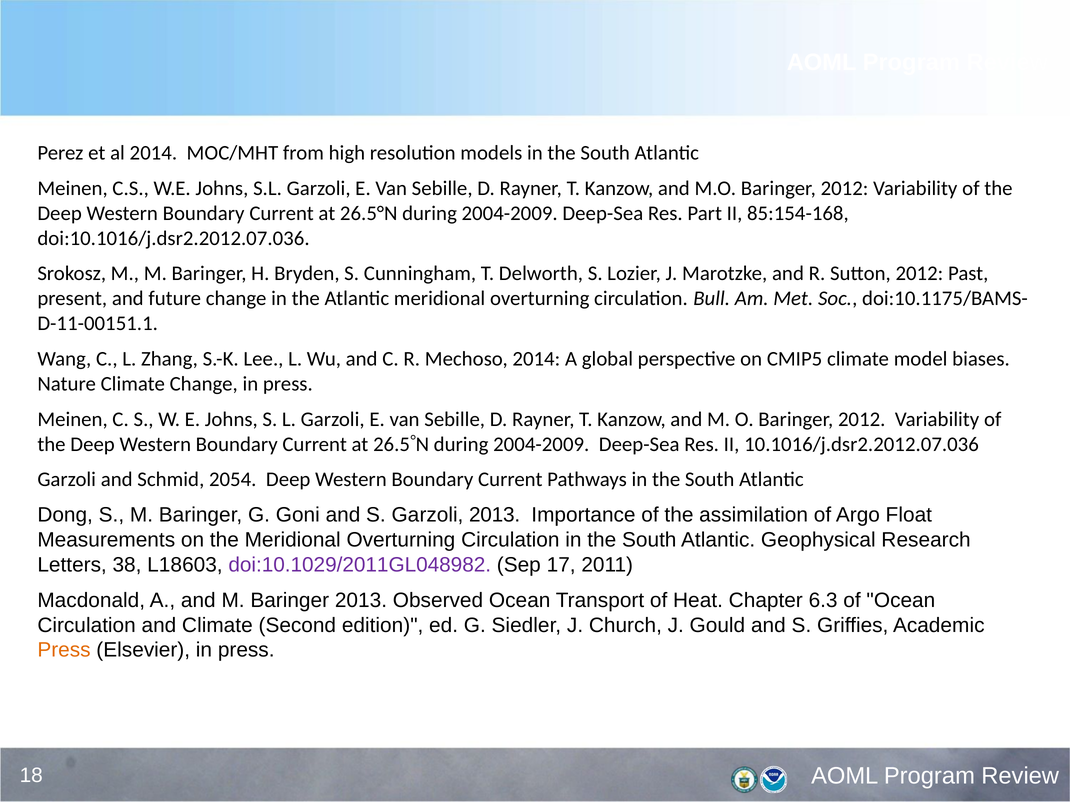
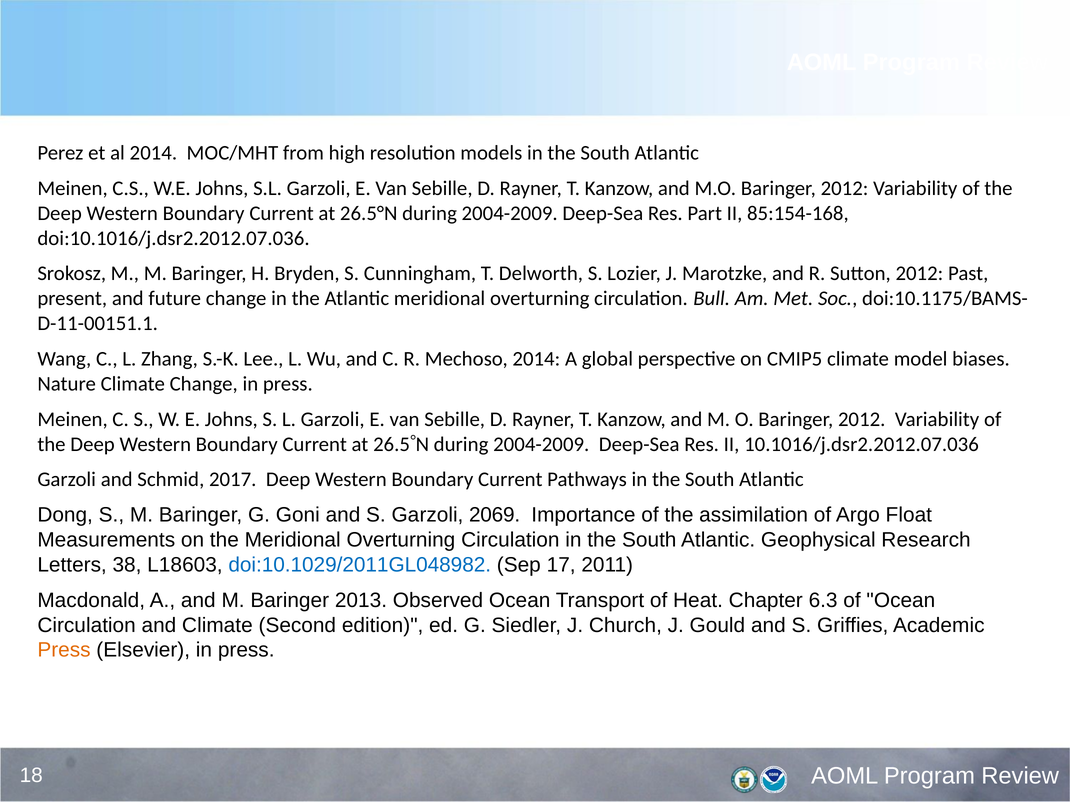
2054: 2054 -> 2017
Garzoli 2013: 2013 -> 2069
doi:10.1029/2011GL048982 colour: purple -> blue
